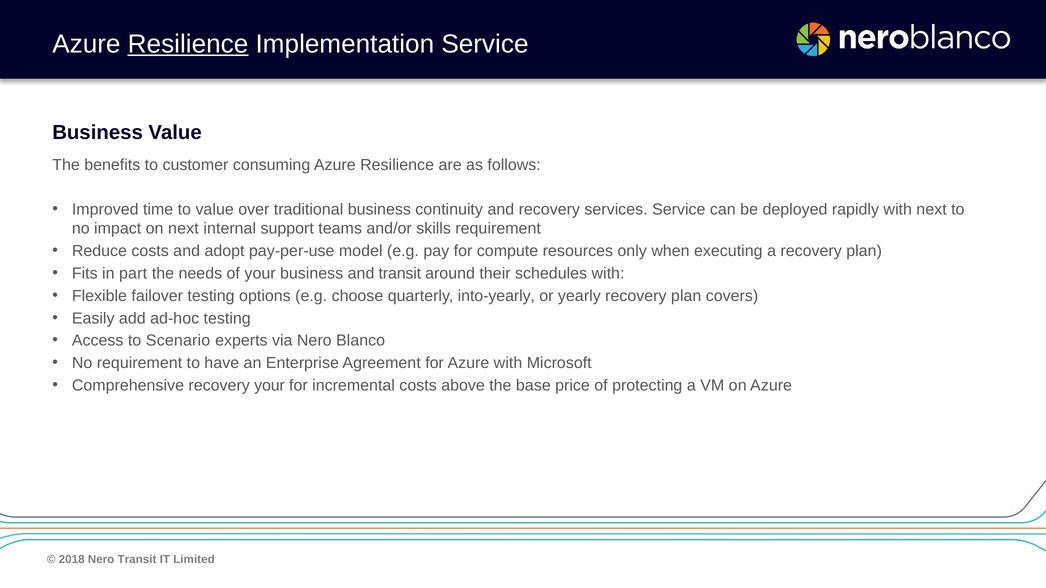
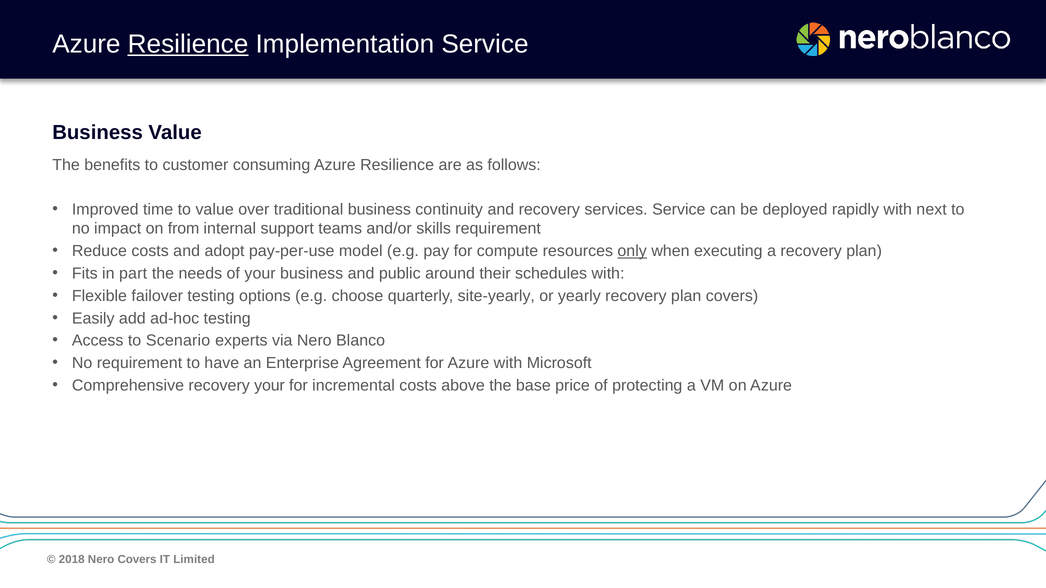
on next: next -> from
only underline: none -> present
and transit: transit -> public
into-yearly: into-yearly -> site-yearly
Nero Transit: Transit -> Covers
